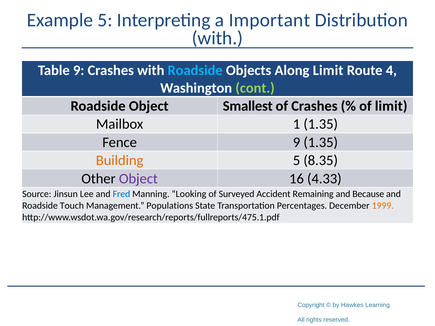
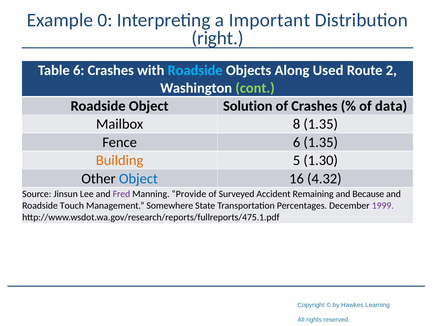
Example 5: 5 -> 0
with at (217, 38): with -> right
Table 9: 9 -> 6
Along Limit: Limit -> Used
4: 4 -> 2
Smallest: Smallest -> Solution
of limit: limit -> data
1: 1 -> 8
Fence 9: 9 -> 6
8.35: 8.35 -> 1.30
Object at (138, 179) colour: purple -> blue
4.33: 4.33 -> 4.32
Fred colour: blue -> purple
Looking: Looking -> Provide
Populations: Populations -> Somewhere
1999 colour: orange -> purple
